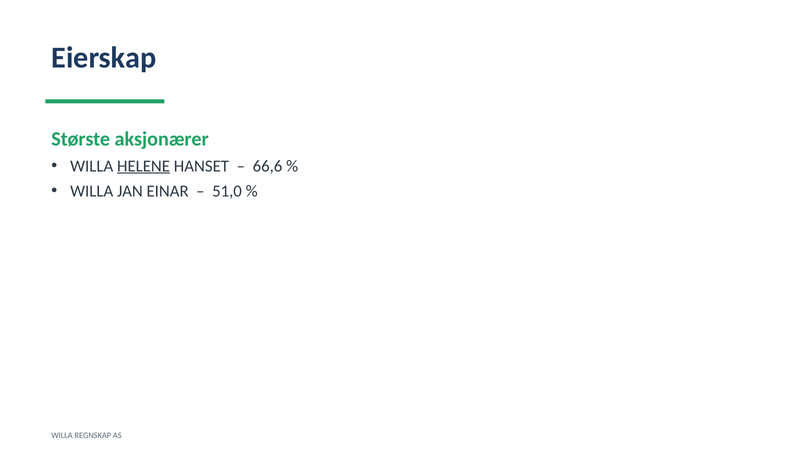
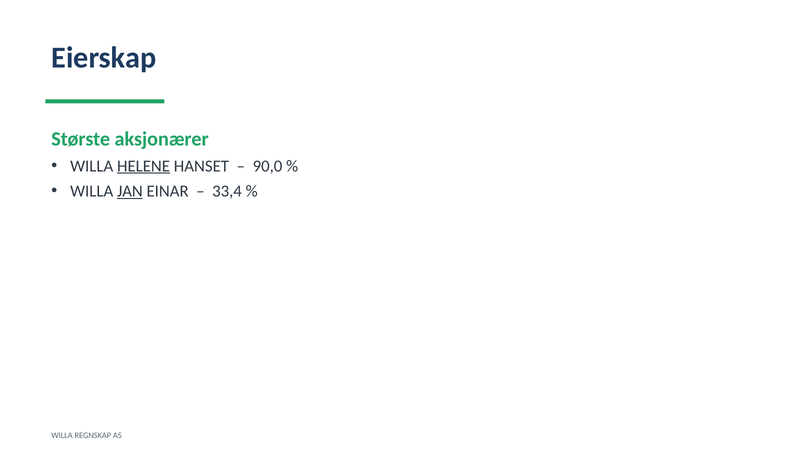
66,6: 66,6 -> 90,0
JAN underline: none -> present
51,0: 51,0 -> 33,4
